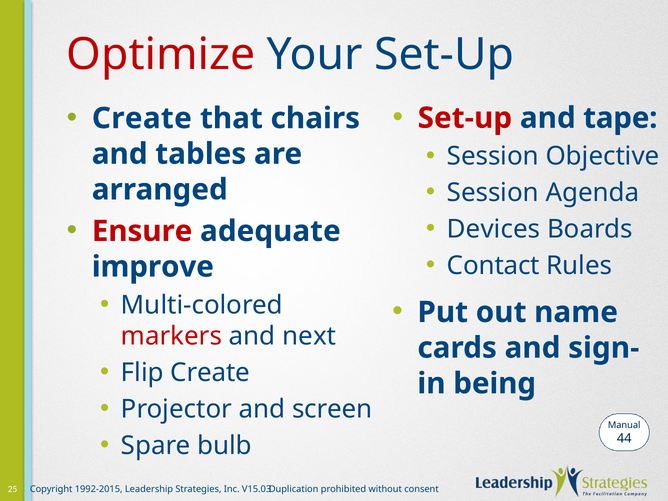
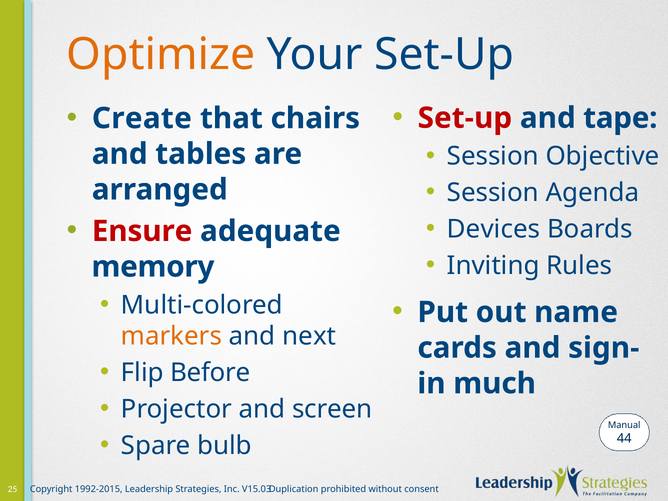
Optimize colour: red -> orange
Contact: Contact -> Inviting
improve: improve -> memory
markers colour: red -> orange
Flip Create: Create -> Before
being: being -> much
